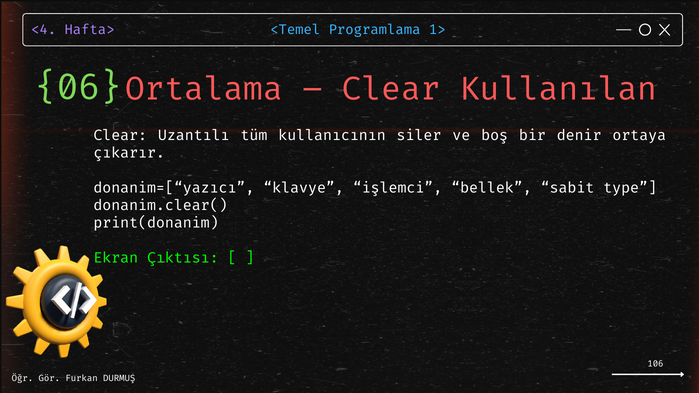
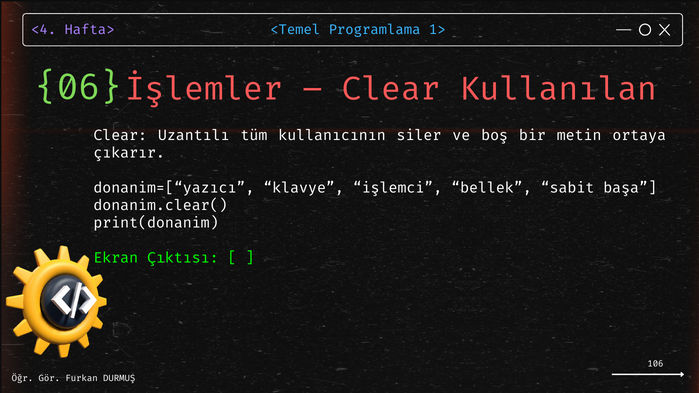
Ortalama: Ortalama -> İşlemler
denir: denir -> metin
type: type -> başa
